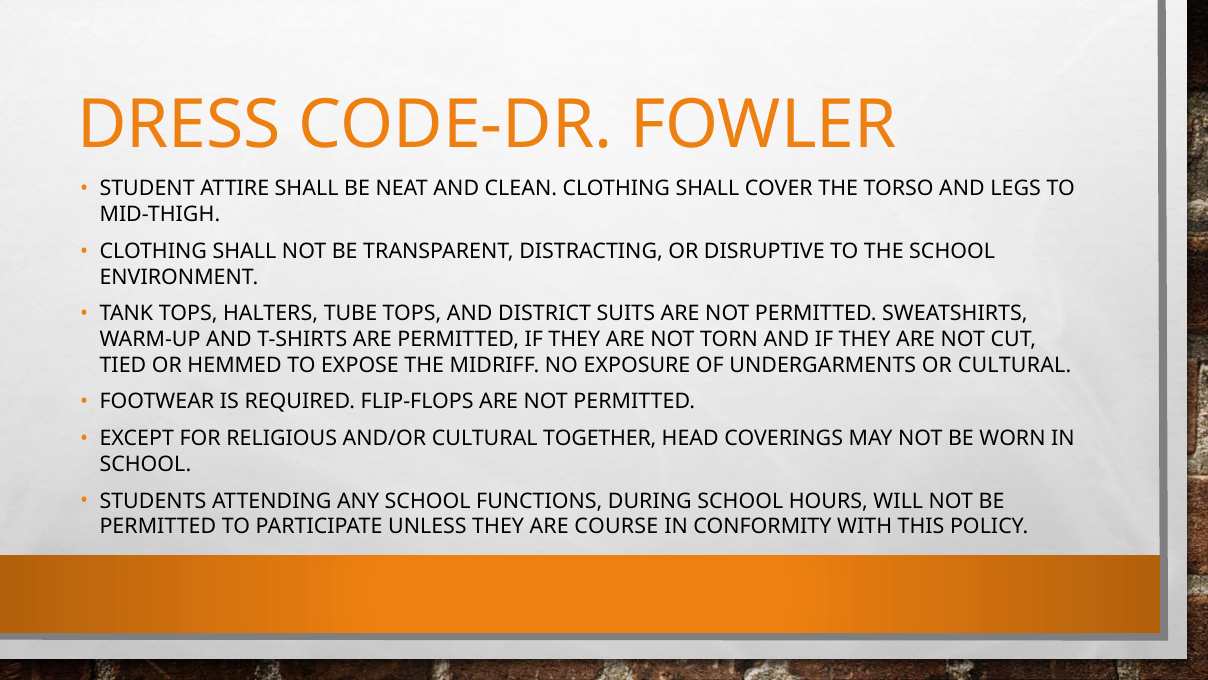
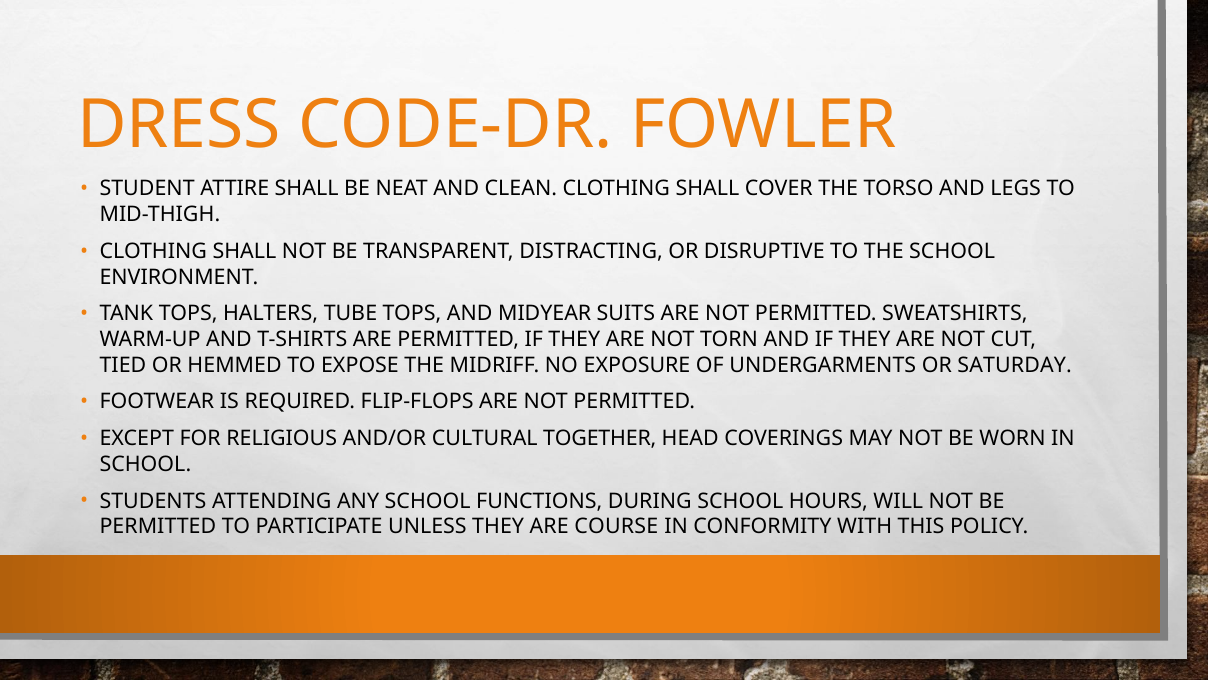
DISTRICT: DISTRICT -> MIDYEAR
OR CULTURAL: CULTURAL -> SATURDAY
